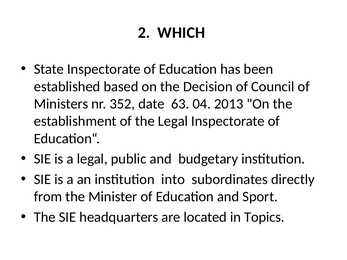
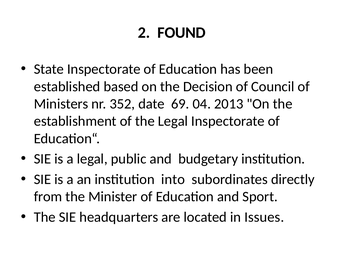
WHICH: WHICH -> FOUND
63: 63 -> 69
Topics: Topics -> Issues
